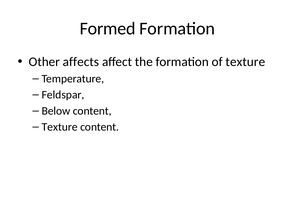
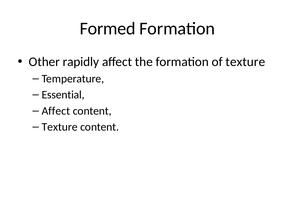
affects: affects -> rapidly
Feldspar: Feldspar -> Essential
Below at (56, 111): Below -> Affect
